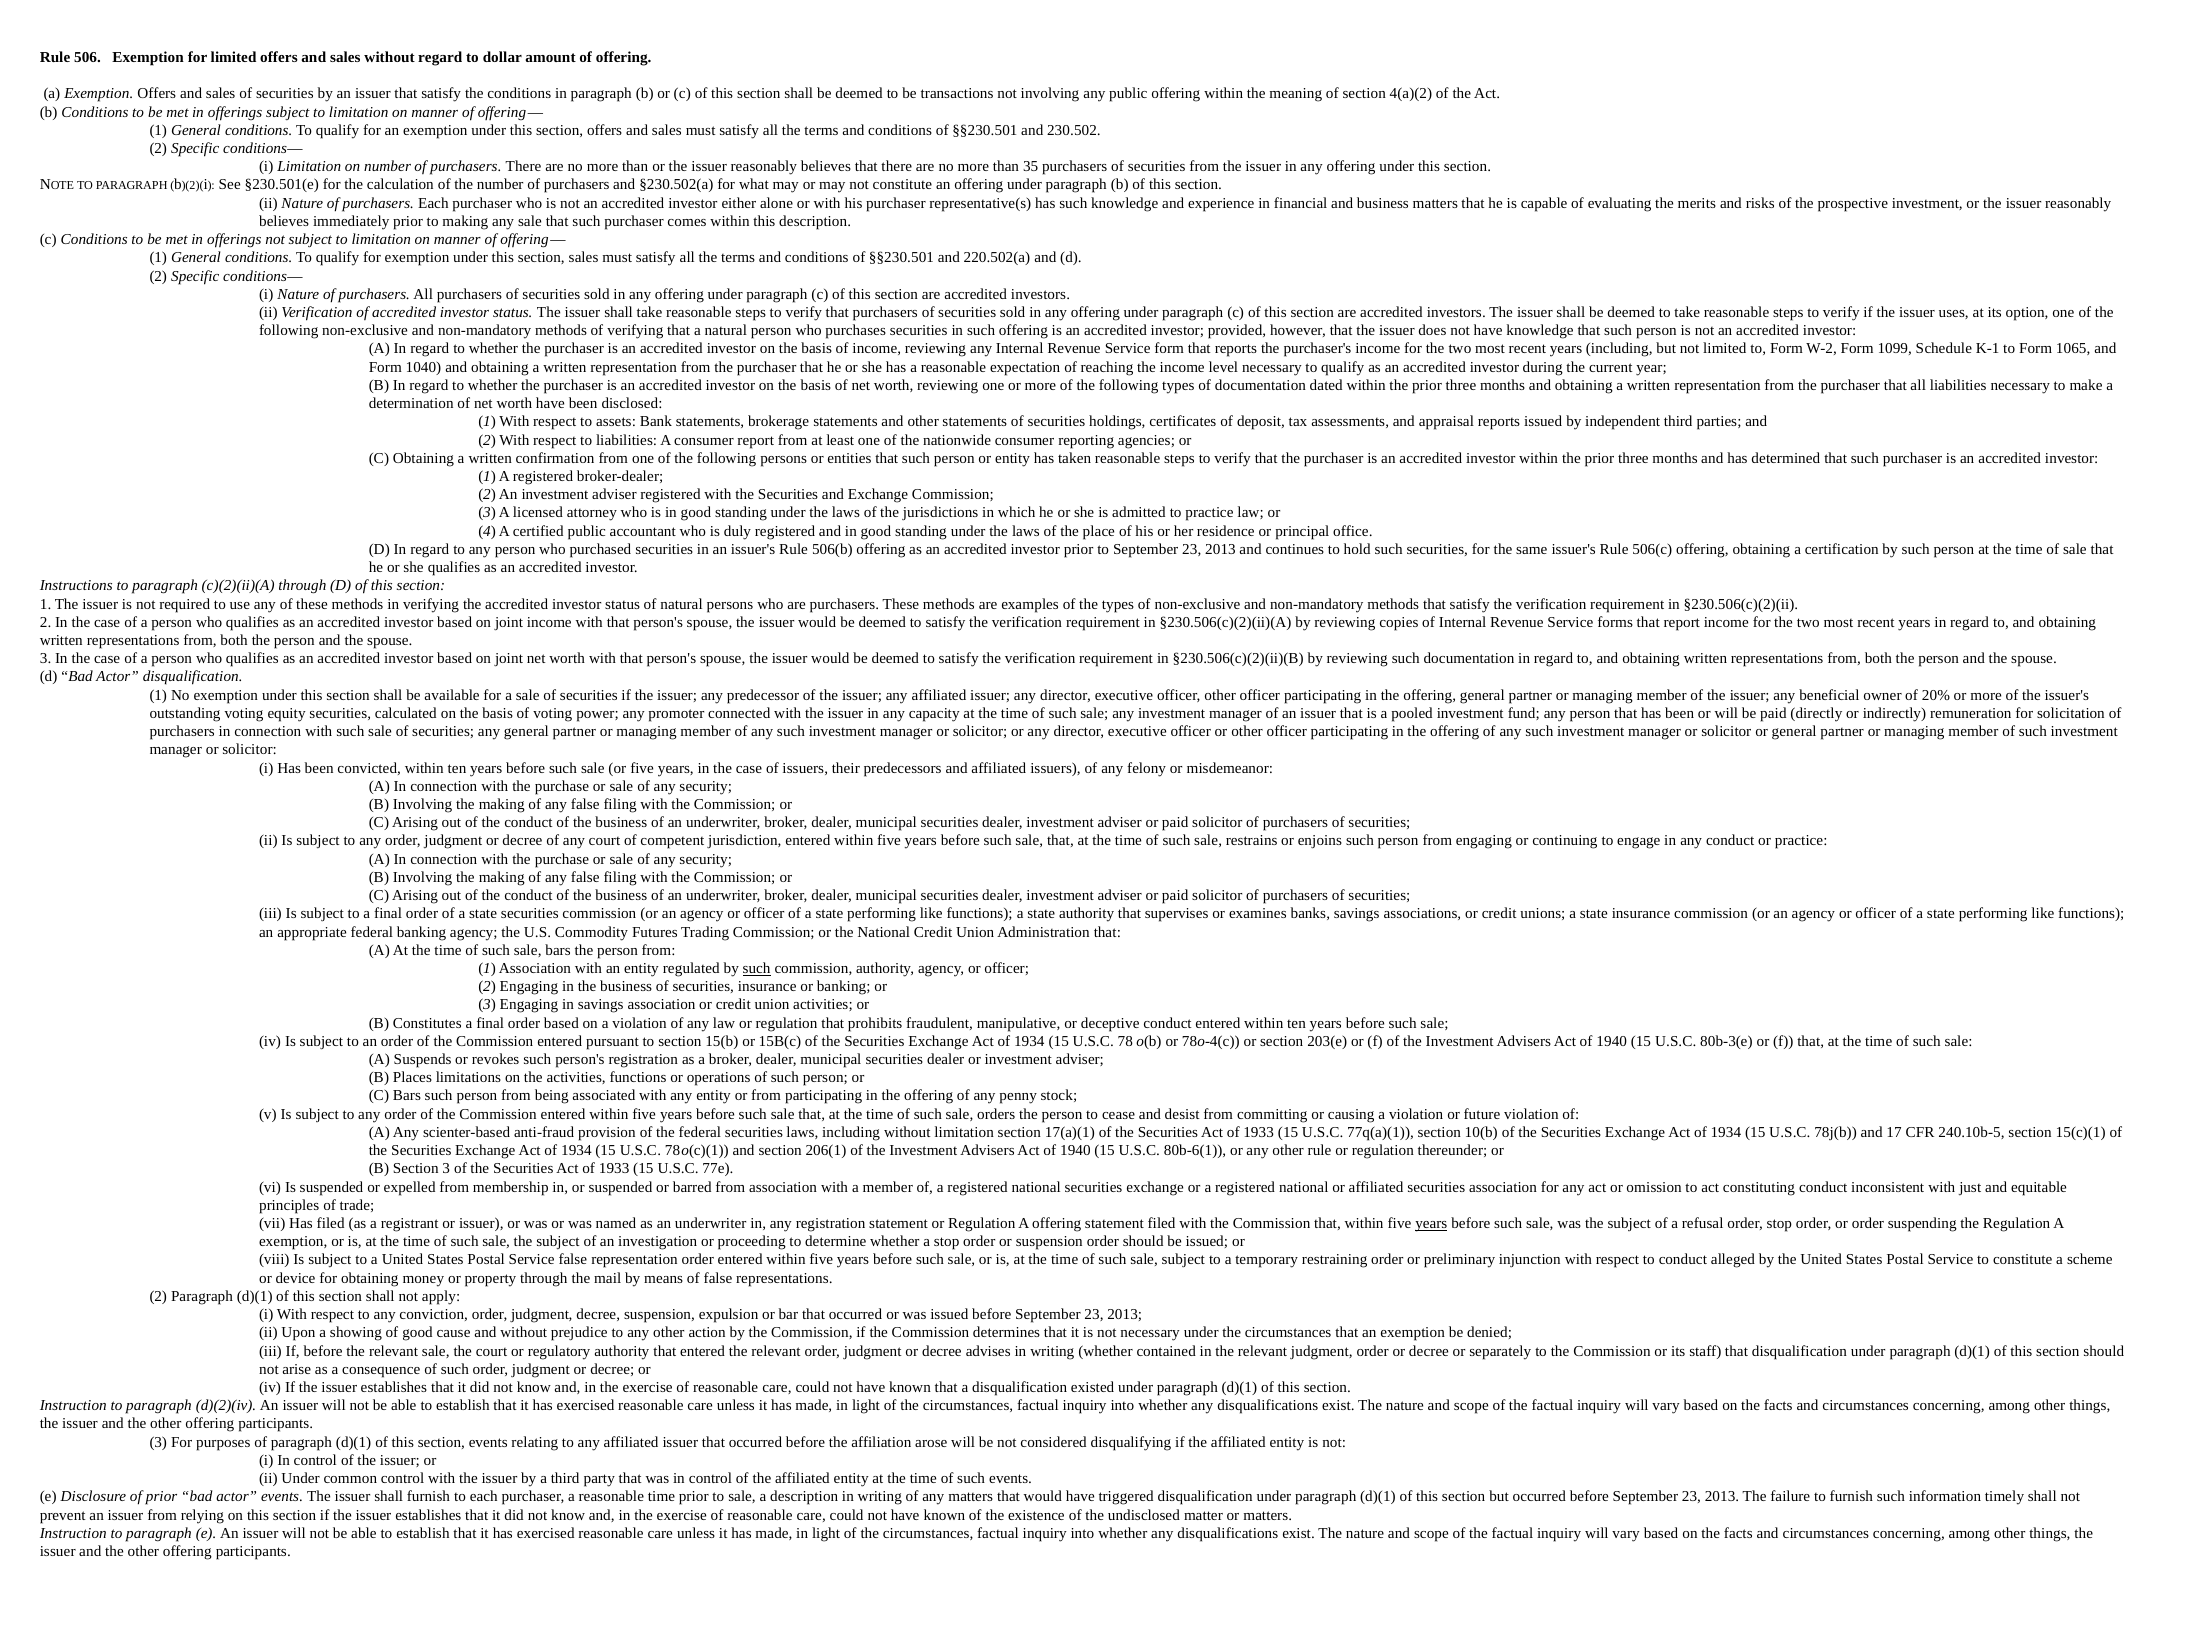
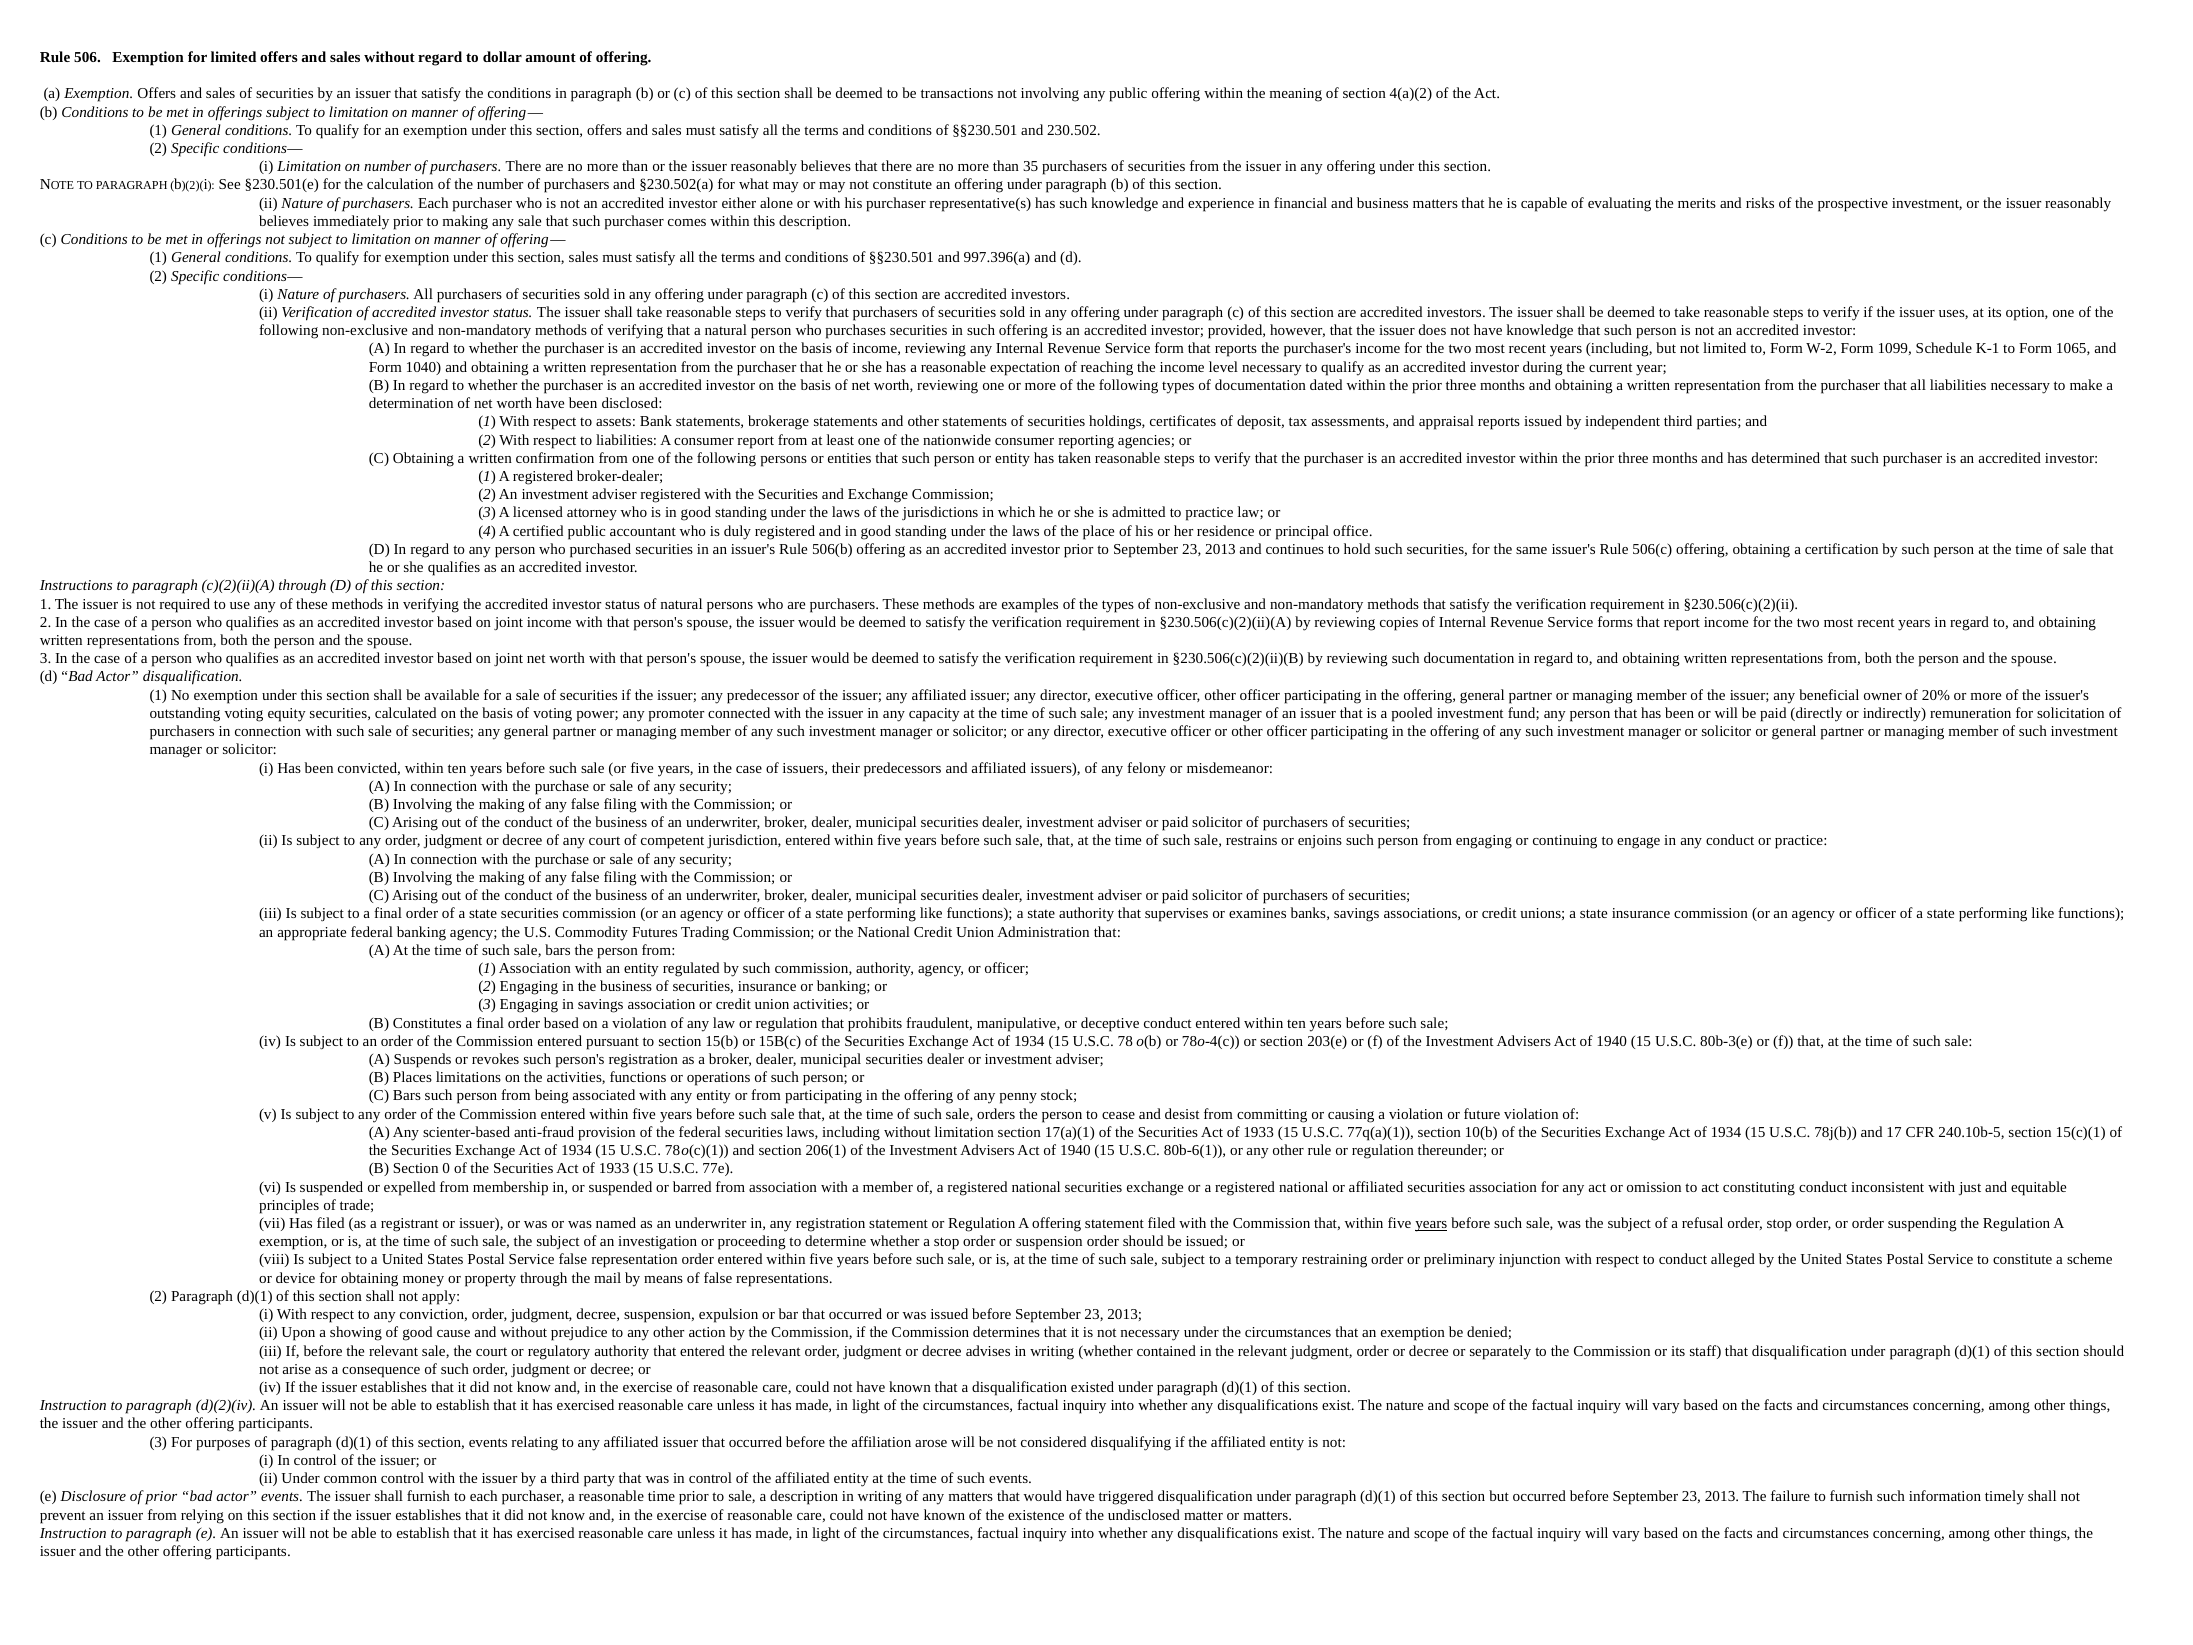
220.502(a: 220.502(a -> 997.396(a
such at (757, 968) underline: present -> none
Section 3: 3 -> 0
